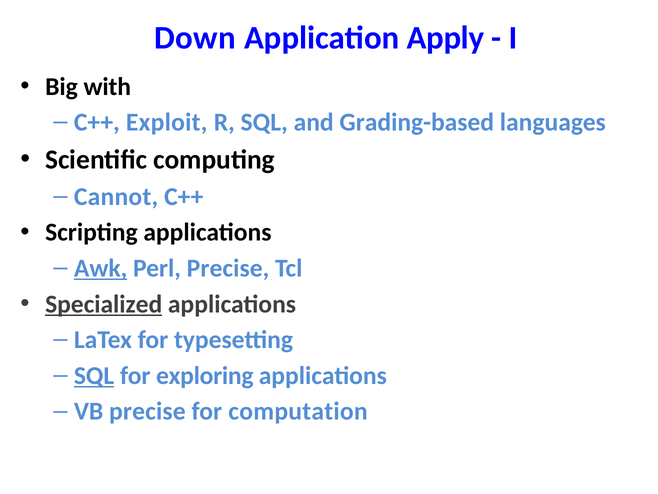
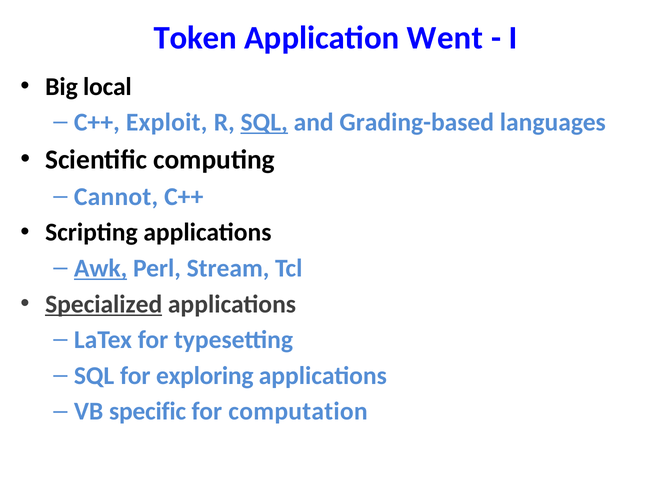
Down: Down -> Token
Apply: Apply -> Went
with: with -> local
SQL at (264, 122) underline: none -> present
Perl Precise: Precise -> Stream
SQL at (94, 375) underline: present -> none
VB precise: precise -> specific
